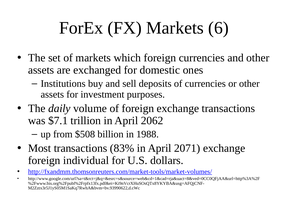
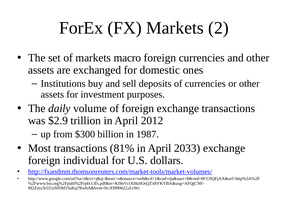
6: 6 -> 2
which: which -> macro
$7.1: $7.1 -> $2.9
2062: 2062 -> 2012
$508: $508 -> $300
1988: 1988 -> 1987
83%: 83% -> 81%
2071: 2071 -> 2033
